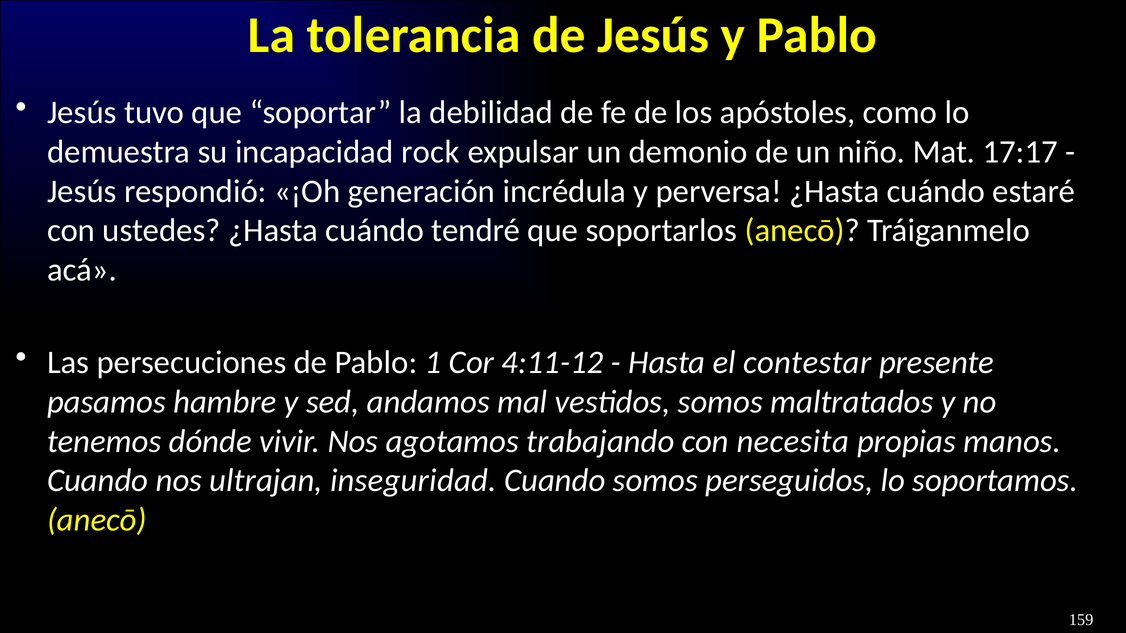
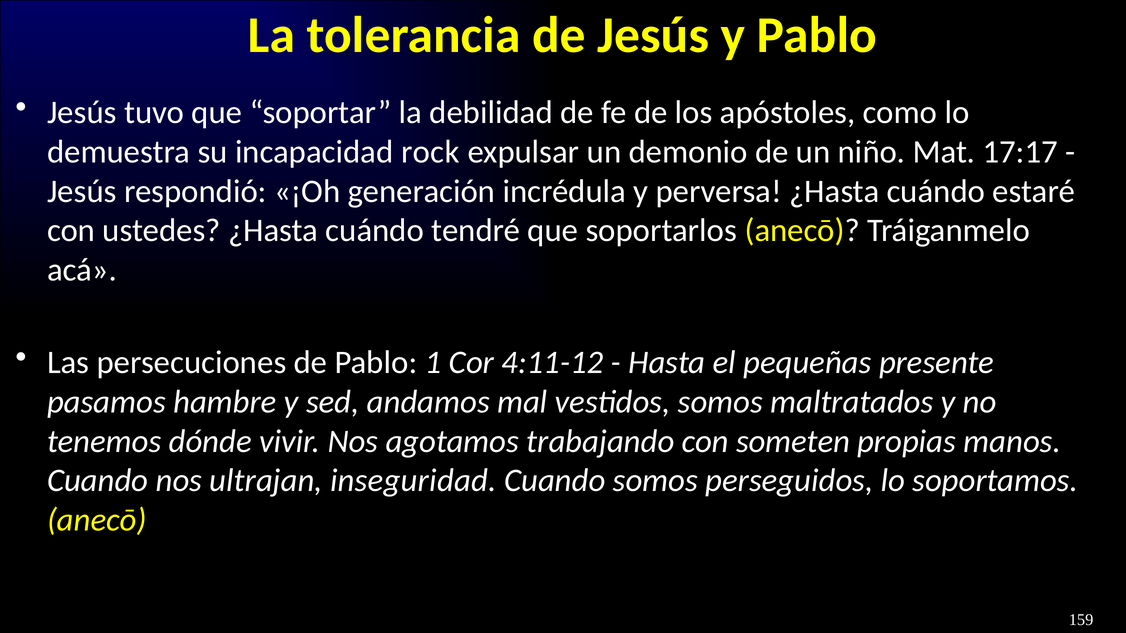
contestar: contestar -> pequeñas
necesita: necesita -> someten
